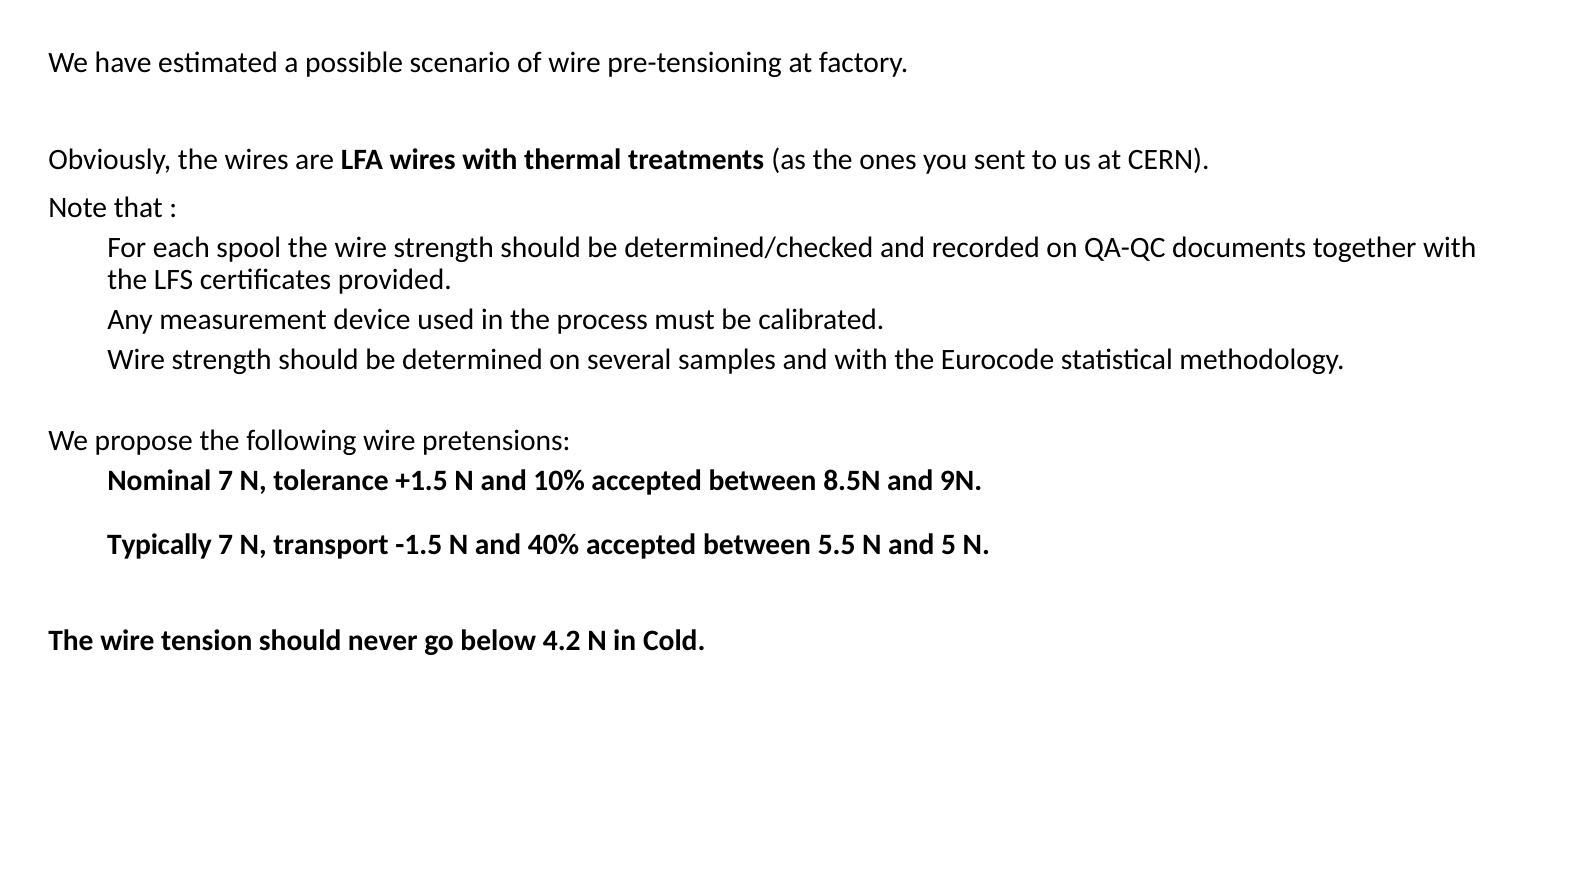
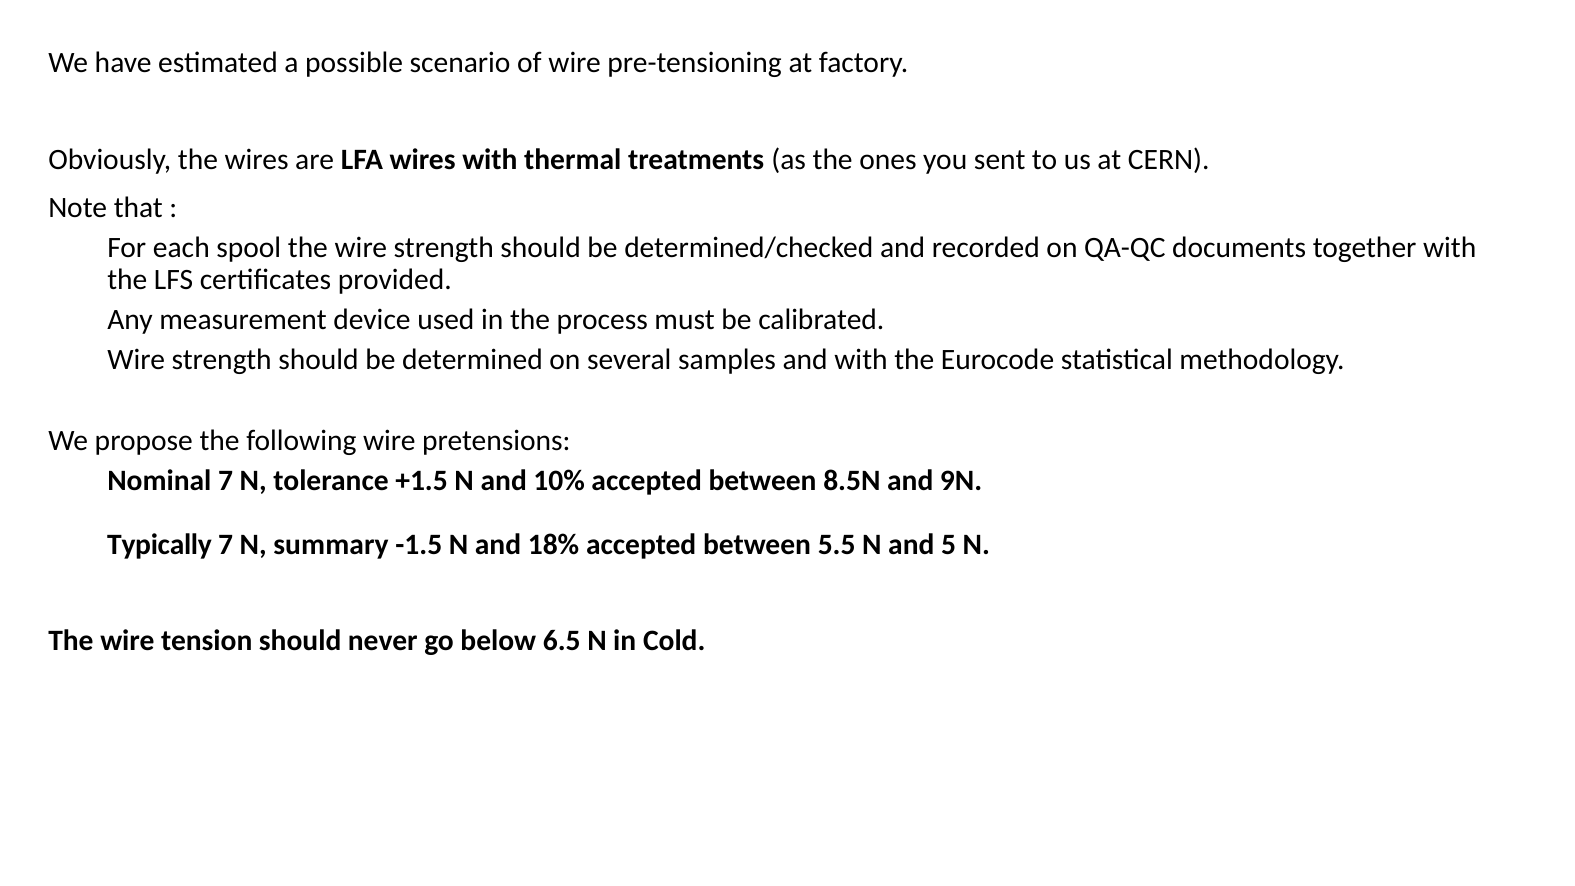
transport: transport -> summary
40%: 40% -> 18%
4.2: 4.2 -> 6.5
